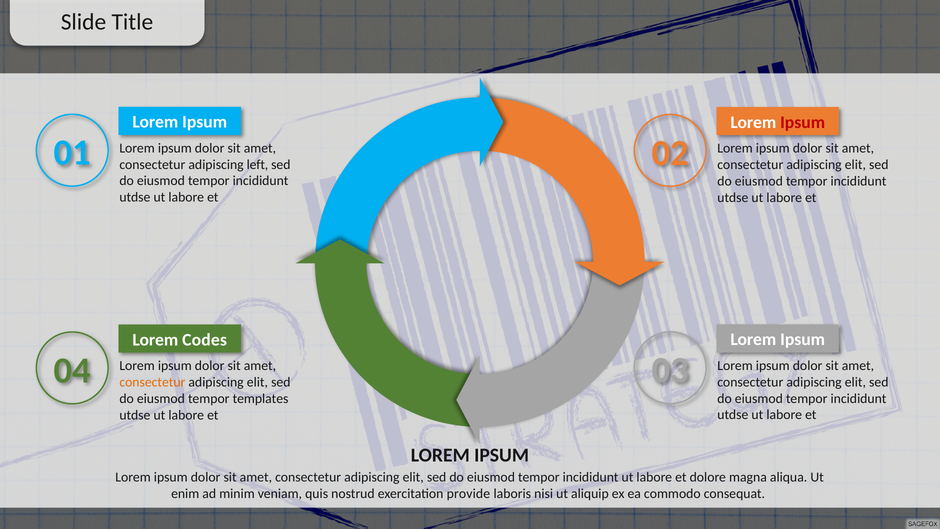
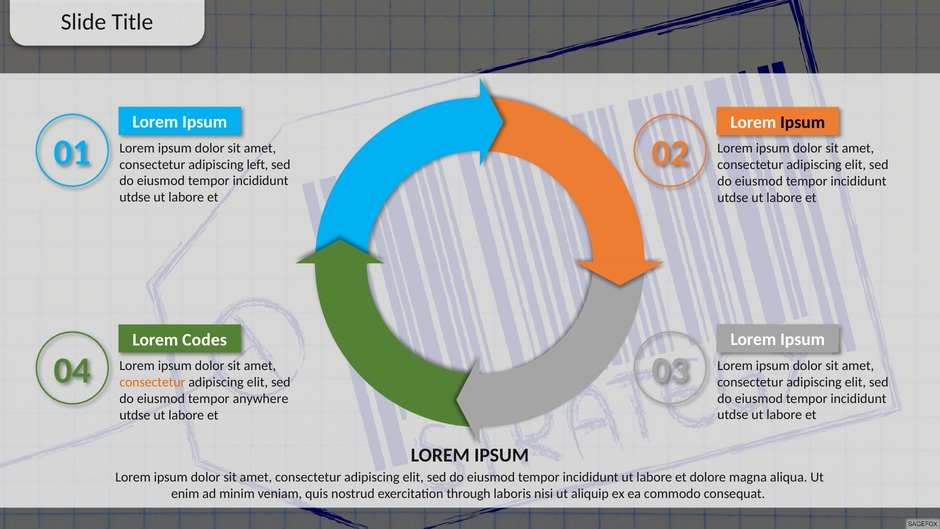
Ipsum at (803, 122) colour: red -> black
templates: templates -> anywhere
provide: provide -> through
